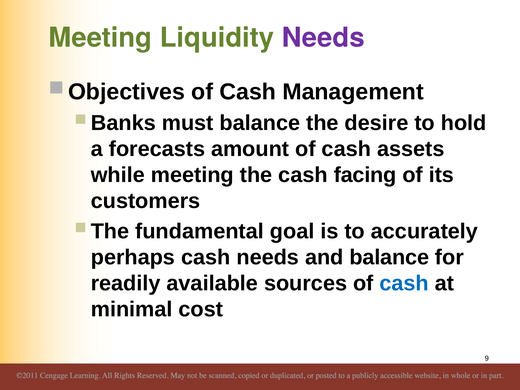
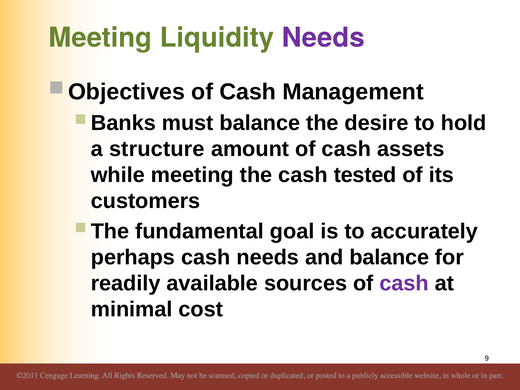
forecasts: forecasts -> structure
facing: facing -> tested
cash at (404, 283) colour: blue -> purple
